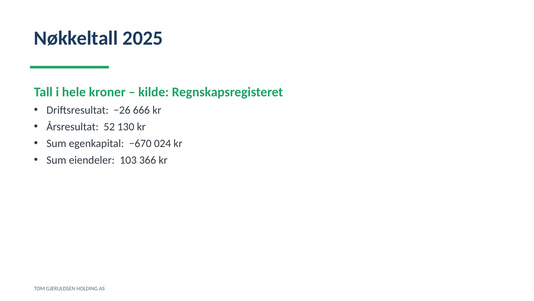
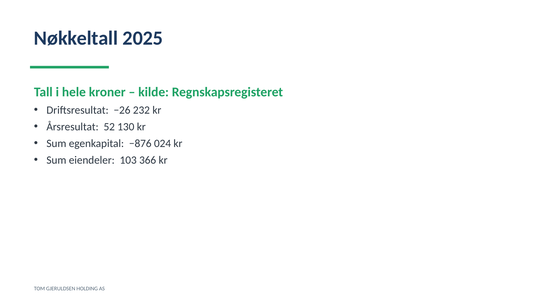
666: 666 -> 232
−670: −670 -> −876
